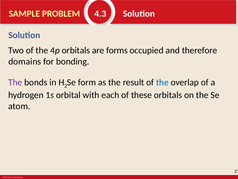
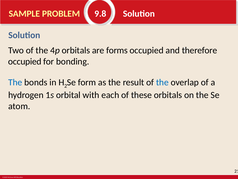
4.3: 4.3 -> 9.8
domains at (25, 61): domains -> occupied
The at (15, 82) colour: purple -> blue
